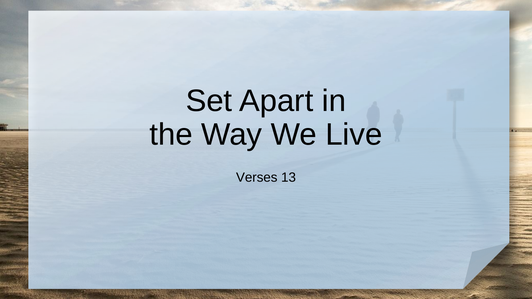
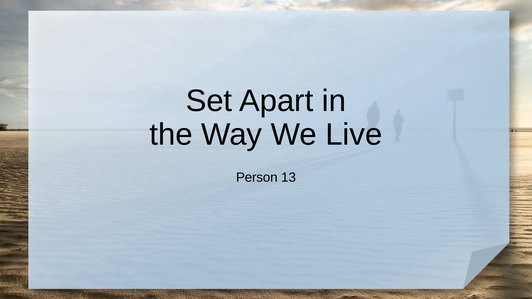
Verses: Verses -> Person
